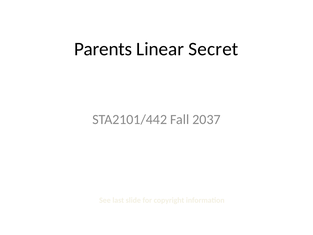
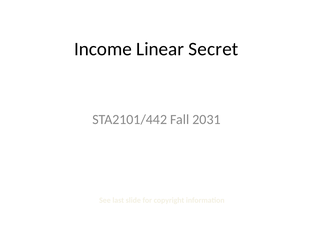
Parents: Parents -> Income
2037: 2037 -> 2031
